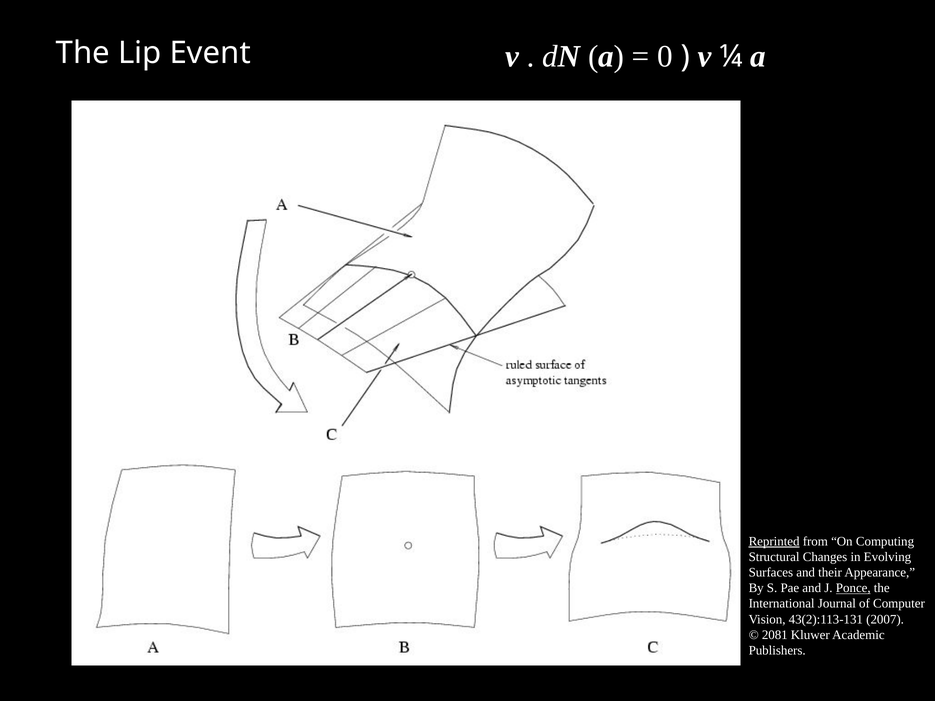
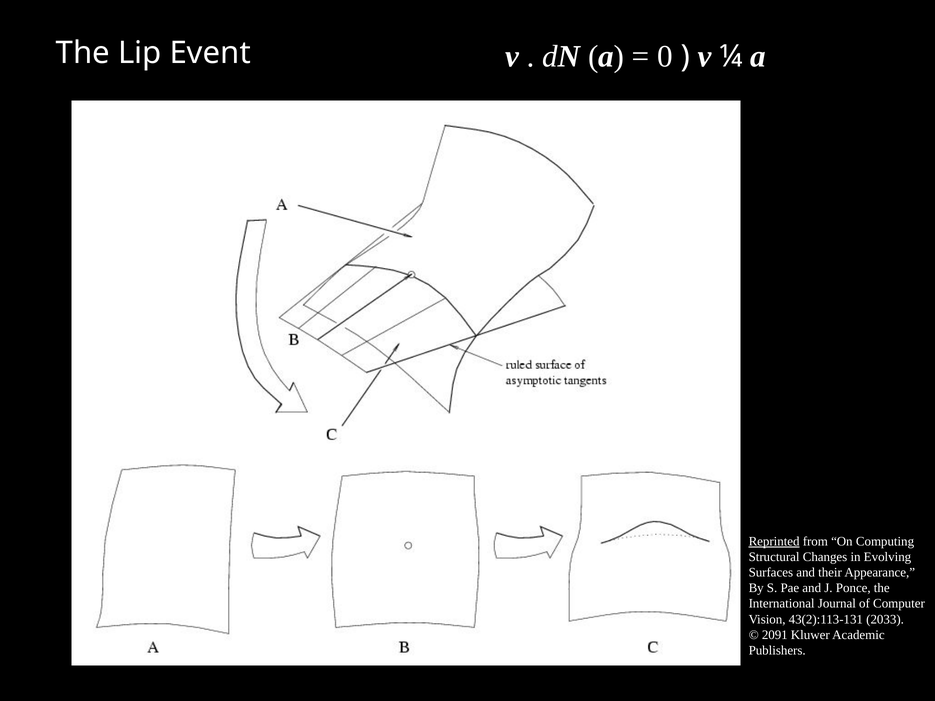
Ponce underline: present -> none
2007: 2007 -> 2033
2081: 2081 -> 2091
